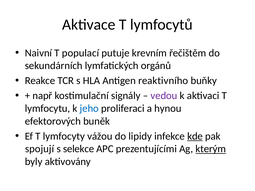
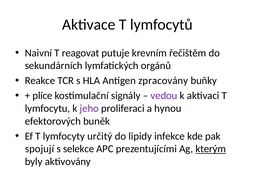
populací: populací -> reagovat
reaktivního: reaktivního -> zpracovány
např: např -> plíce
jeho colour: blue -> purple
vážou: vážou -> určitý
kde underline: present -> none
